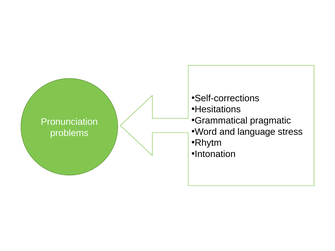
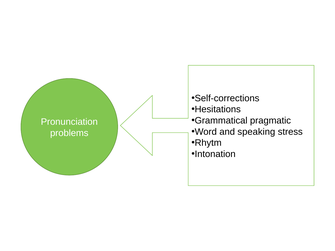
language: language -> speaking
